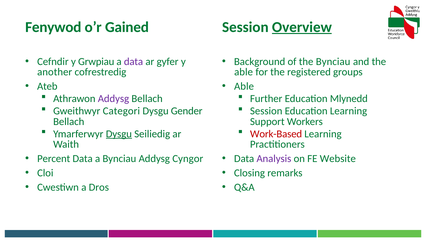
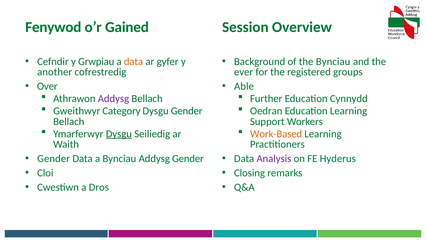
Overview underline: present -> none
data at (134, 62) colour: purple -> orange
able at (244, 72): able -> ever
Ateb: Ateb -> Over
Mlynedd: Mlynedd -> Cynnydd
Categori: Categori -> Category
Session at (266, 111): Session -> Oedran
Work-Based colour: red -> orange
Percent at (54, 158): Percent -> Gender
Addysg Cyngor: Cyngor -> Gender
Website: Website -> Hyderus
